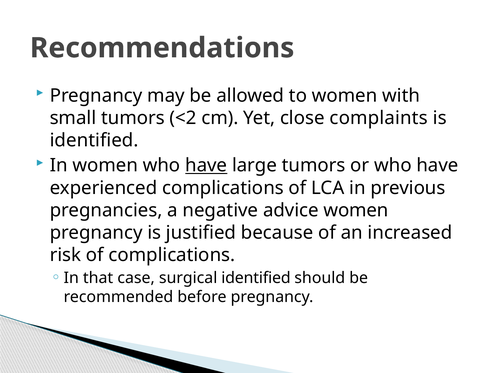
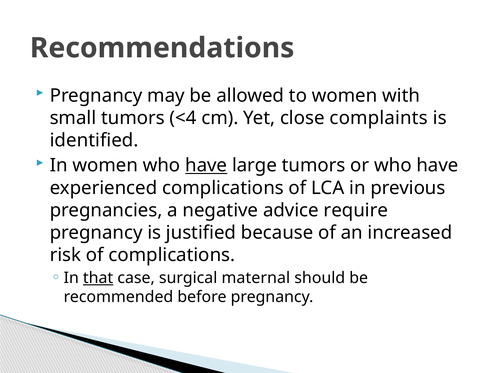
<2: <2 -> <4
advice women: women -> require
that underline: none -> present
surgical identified: identified -> maternal
